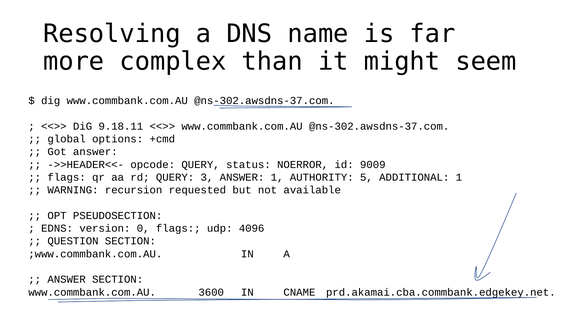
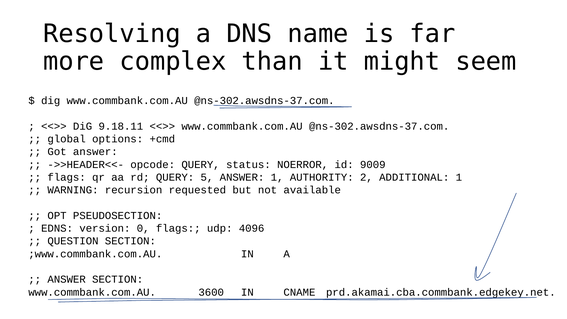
3: 3 -> 5
5: 5 -> 2
